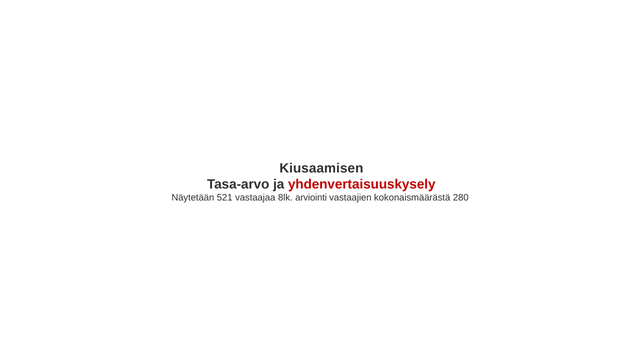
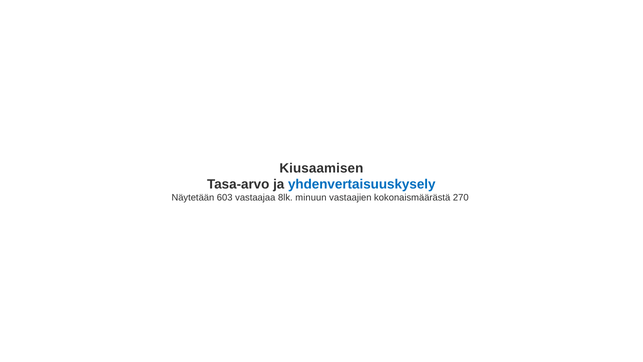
yhdenvertaisuuskysely colour: red -> blue
521: 521 -> 603
arviointi: arviointi -> minuun
280: 280 -> 270
